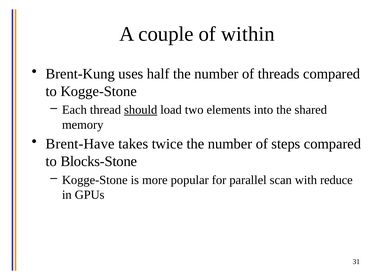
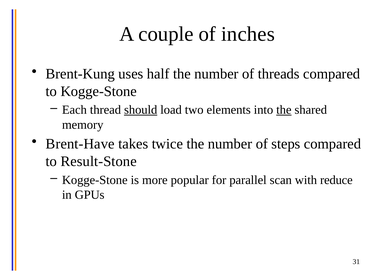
within: within -> inches
the at (284, 110) underline: none -> present
Blocks-Stone: Blocks-Stone -> Result-Stone
